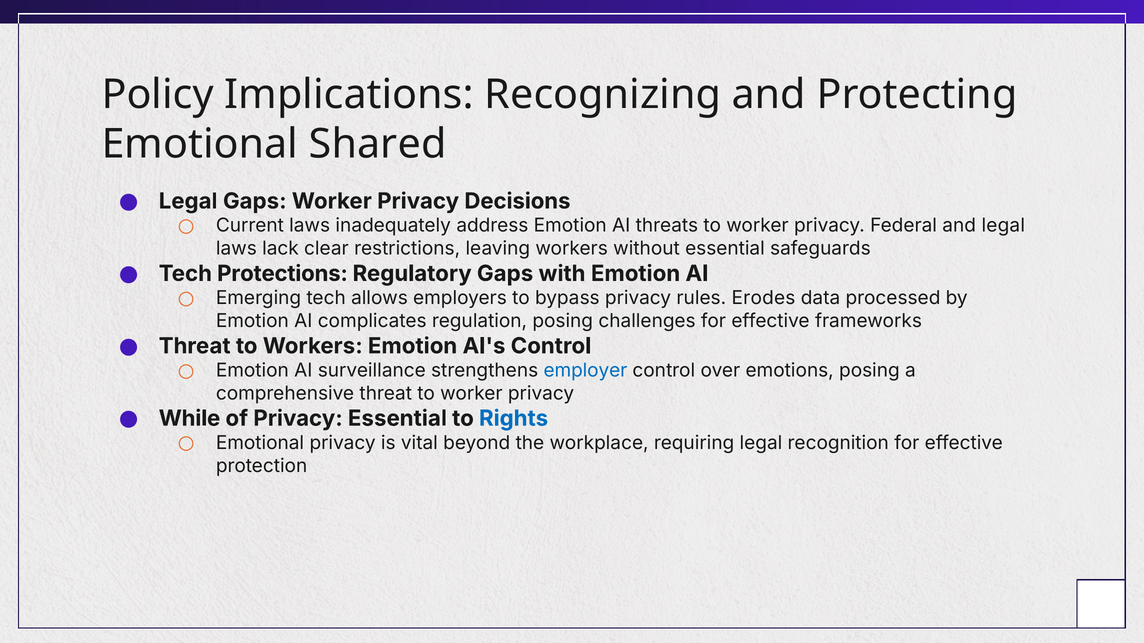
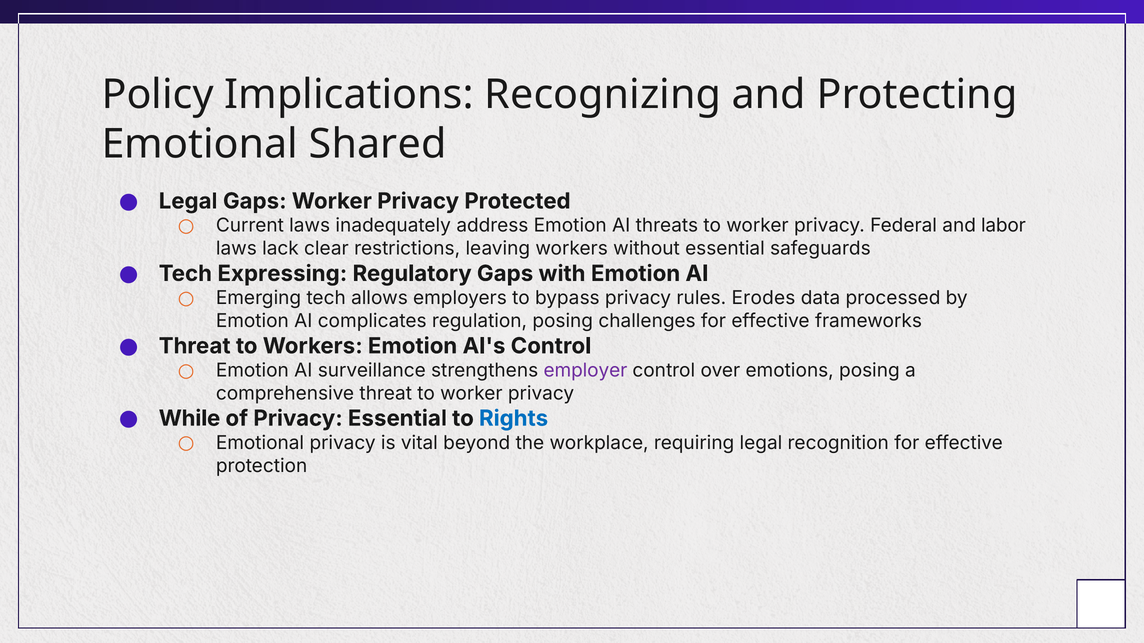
Decisions: Decisions -> Protected
and legal: legal -> labor
Protections: Protections -> Expressing
employer colour: blue -> purple
